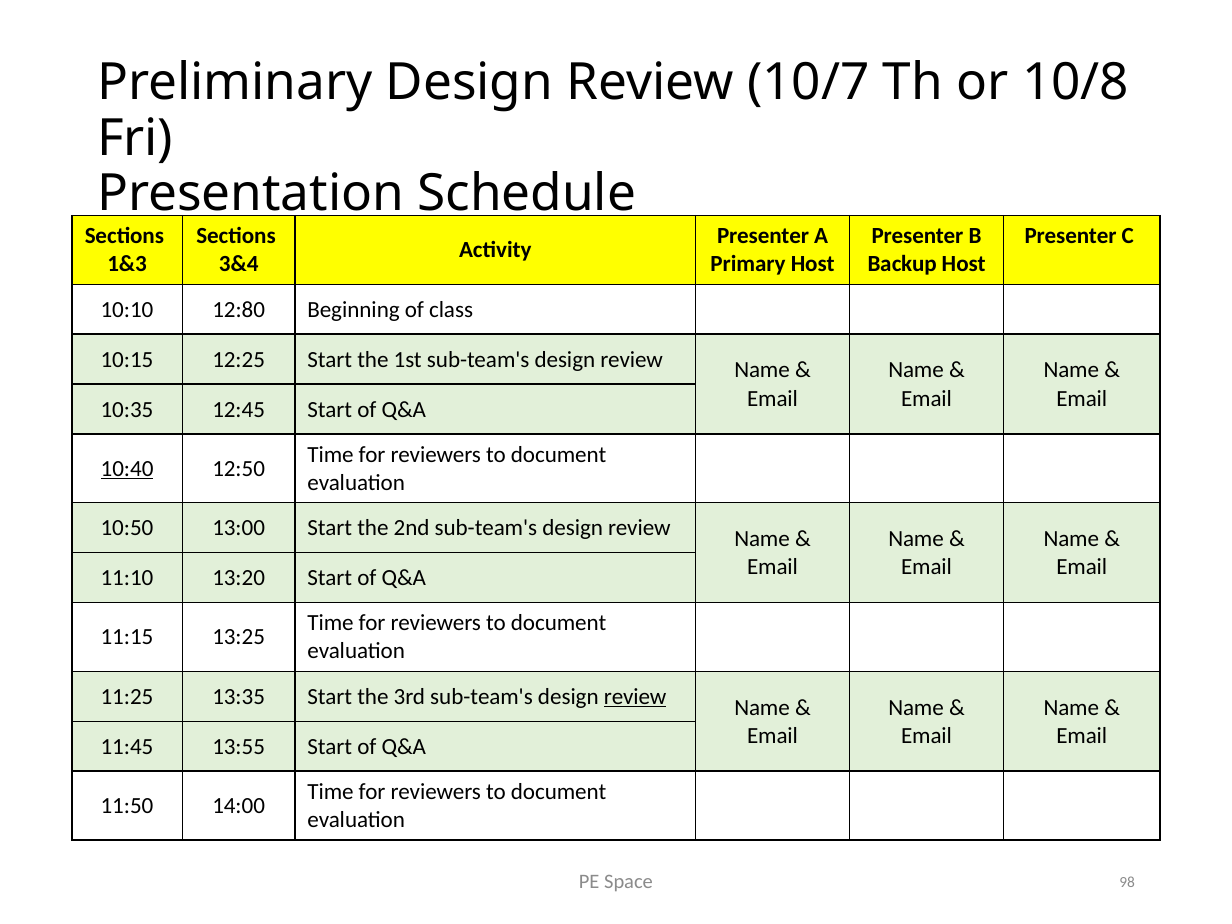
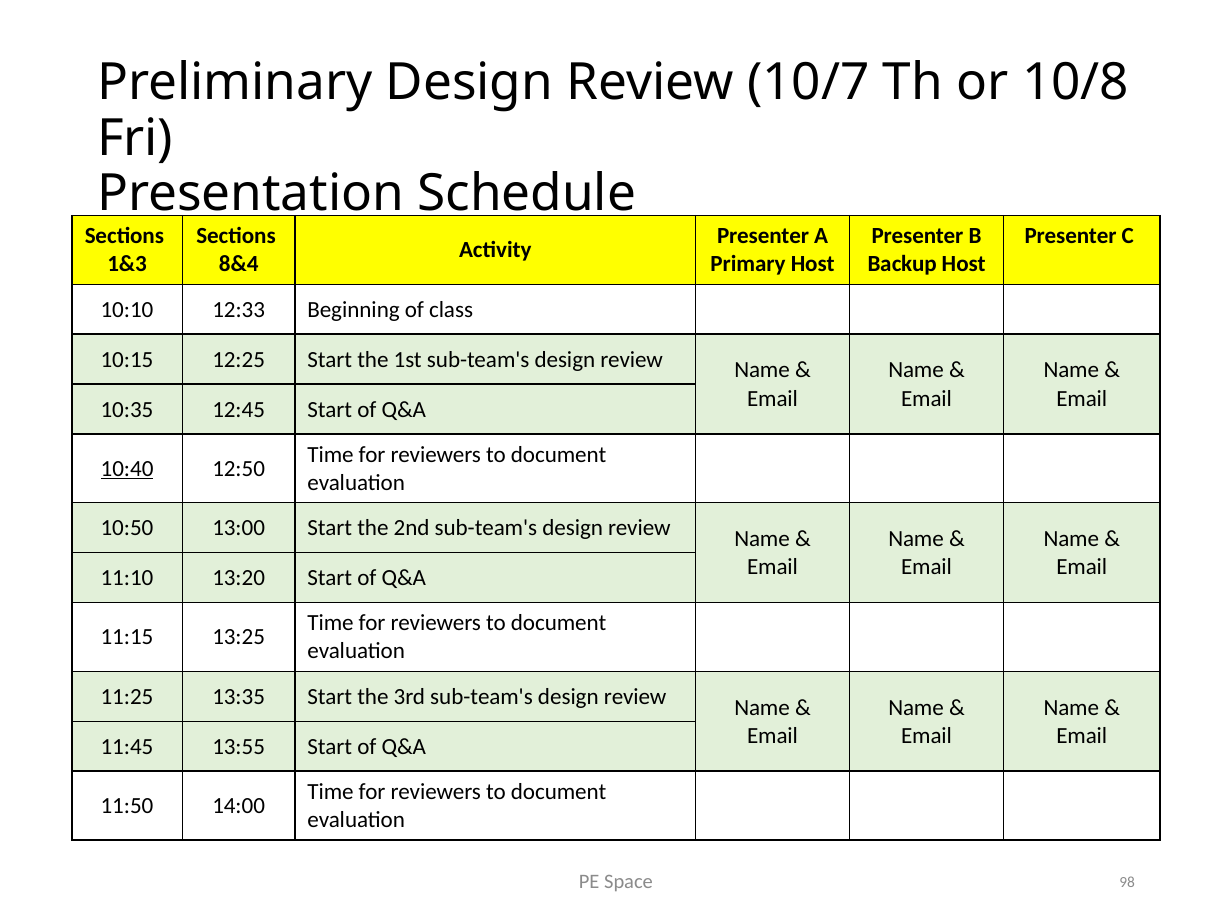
3&4: 3&4 -> 8&4
12:80: 12:80 -> 12:33
review at (635, 697) underline: present -> none
